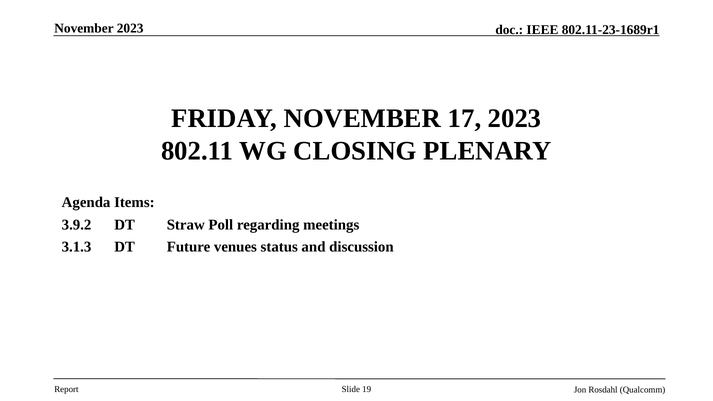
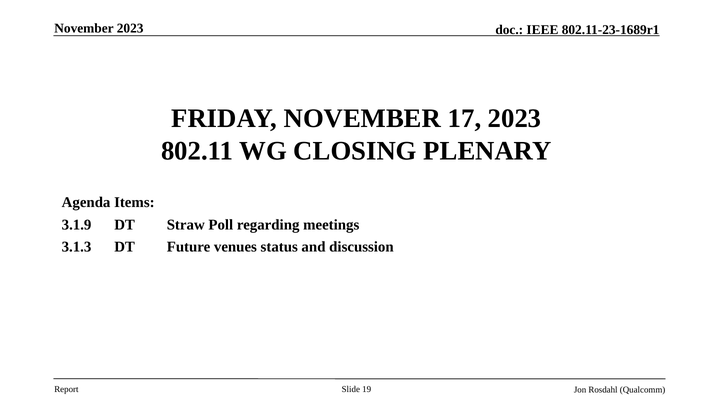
3.9.2: 3.9.2 -> 3.1.9
